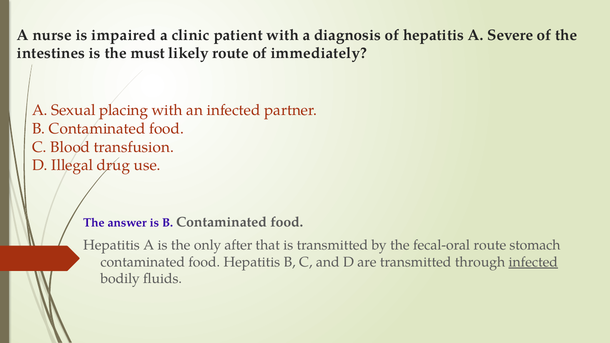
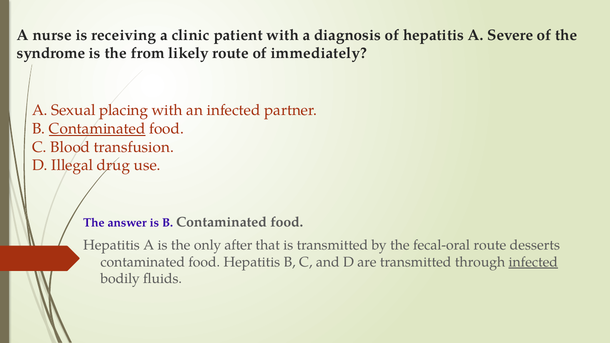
impaired: impaired -> receiving
intestines: intestines -> syndrome
must: must -> from
Contaminated at (97, 129) underline: none -> present
stomach: stomach -> desserts
